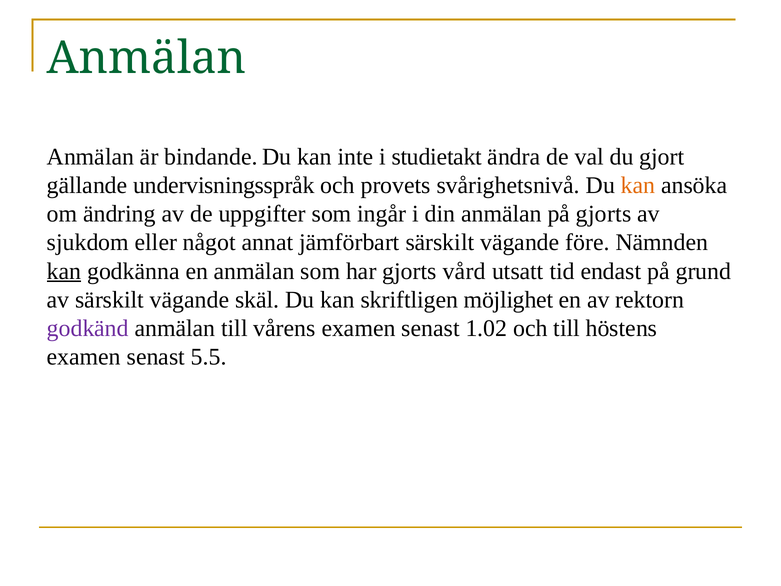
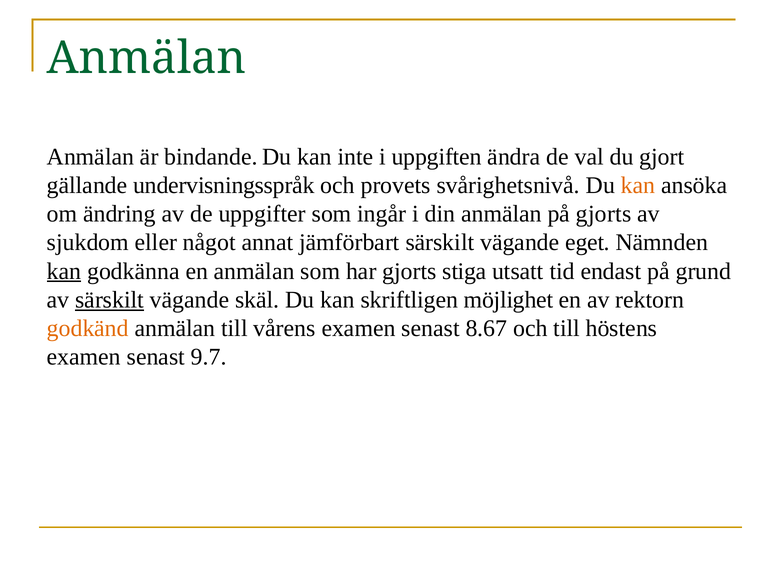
studietakt: studietakt -> uppgiften
före: före -> eget
vård: vård -> stiga
särskilt at (110, 300) underline: none -> present
godkänd colour: purple -> orange
1.02: 1.02 -> 8.67
5.5: 5.5 -> 9.7
